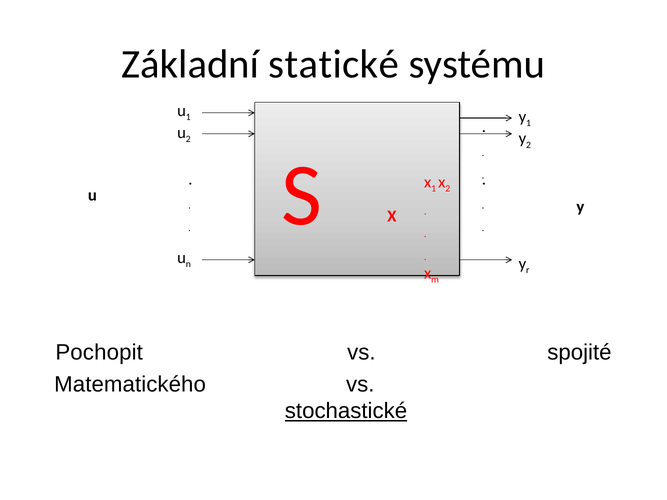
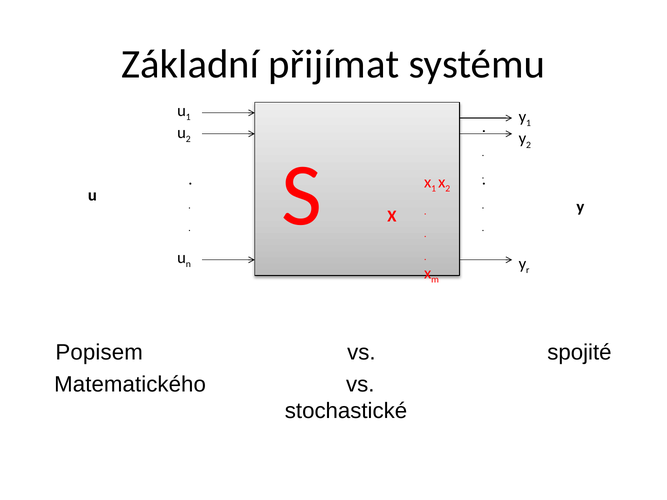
statické: statické -> přijímat
Pochopit: Pochopit -> Popisem
stochastické underline: present -> none
